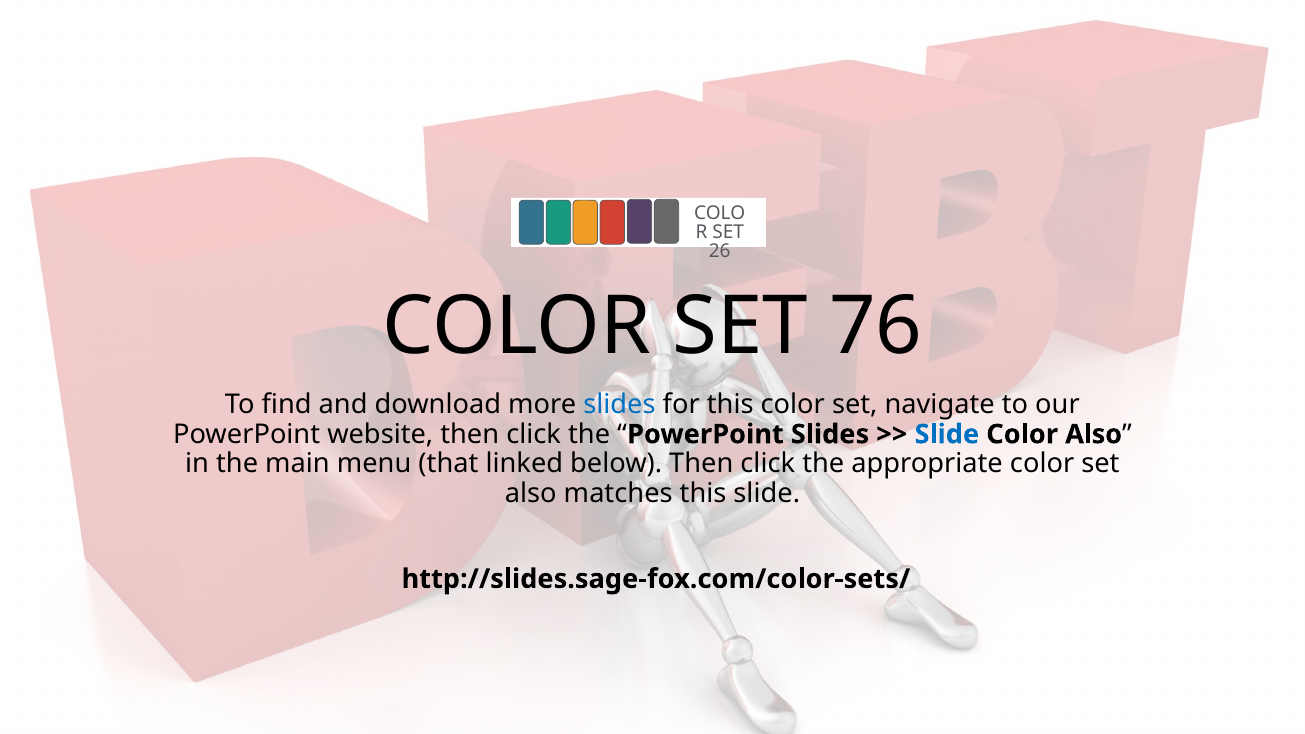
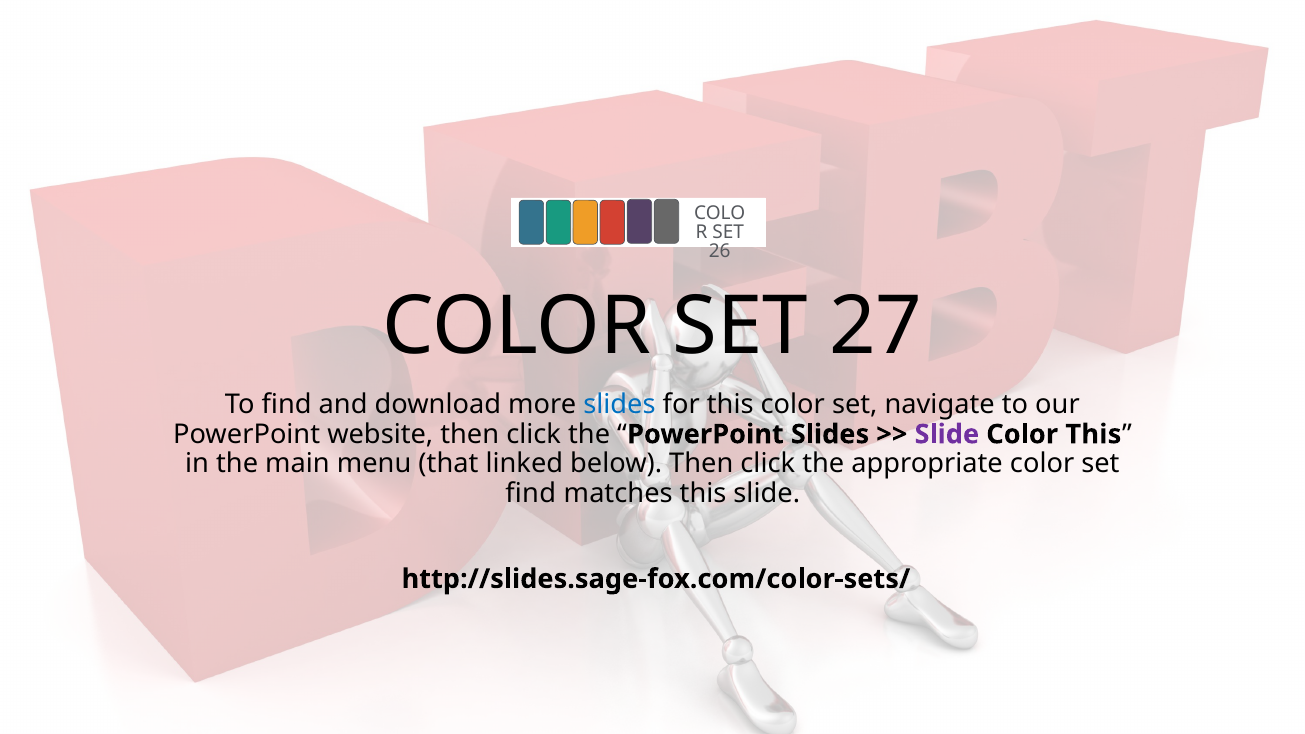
76: 76 -> 27
Slide at (947, 434) colour: blue -> purple
Color Also: Also -> This
also at (531, 493): also -> find
